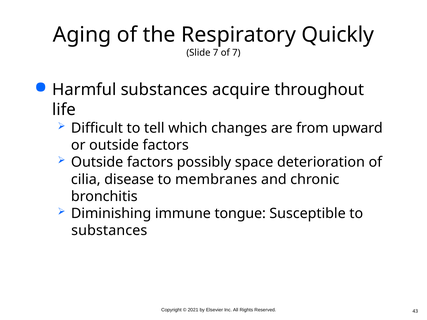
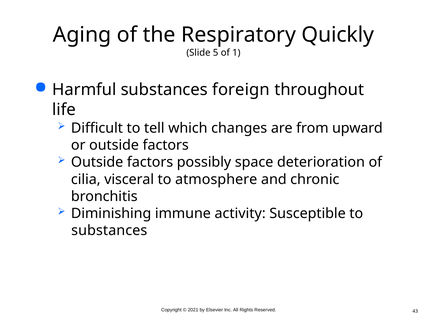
Slide 7: 7 -> 5
of 7: 7 -> 1
acquire: acquire -> foreign
disease: disease -> visceral
membranes: membranes -> atmosphere
tongue: tongue -> activity
